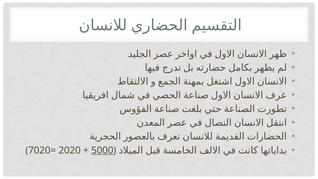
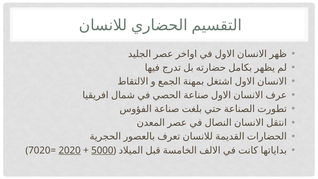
2020 underline: none -> present
